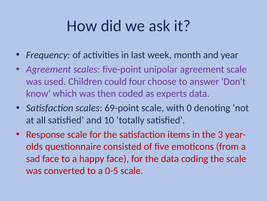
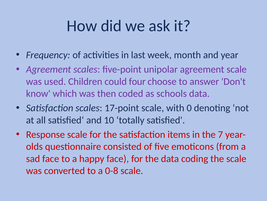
experts: experts -> schools
69-point: 69-point -> 17-point
3: 3 -> 7
0-5: 0-5 -> 0-8
